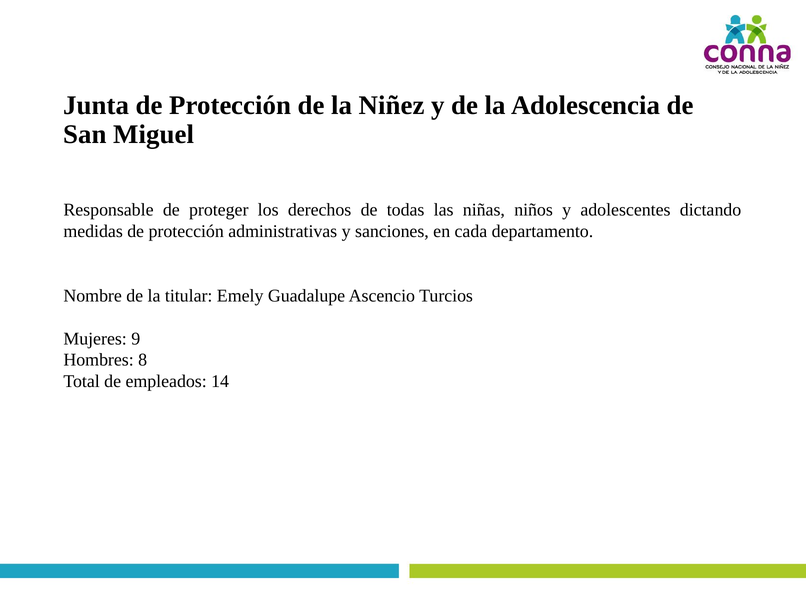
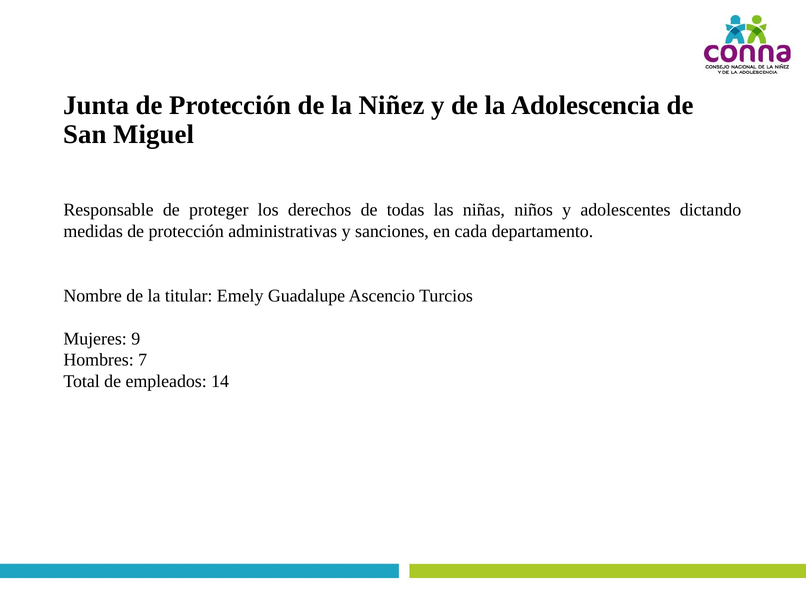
8: 8 -> 7
